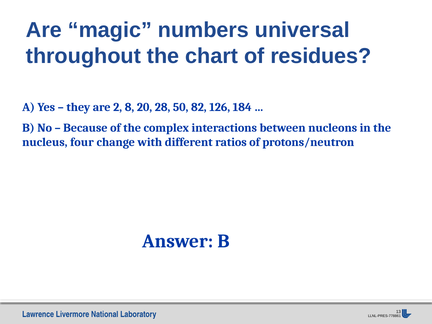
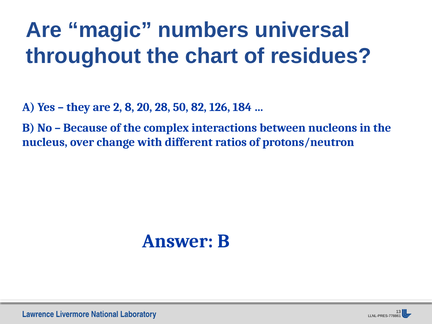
four: four -> over
